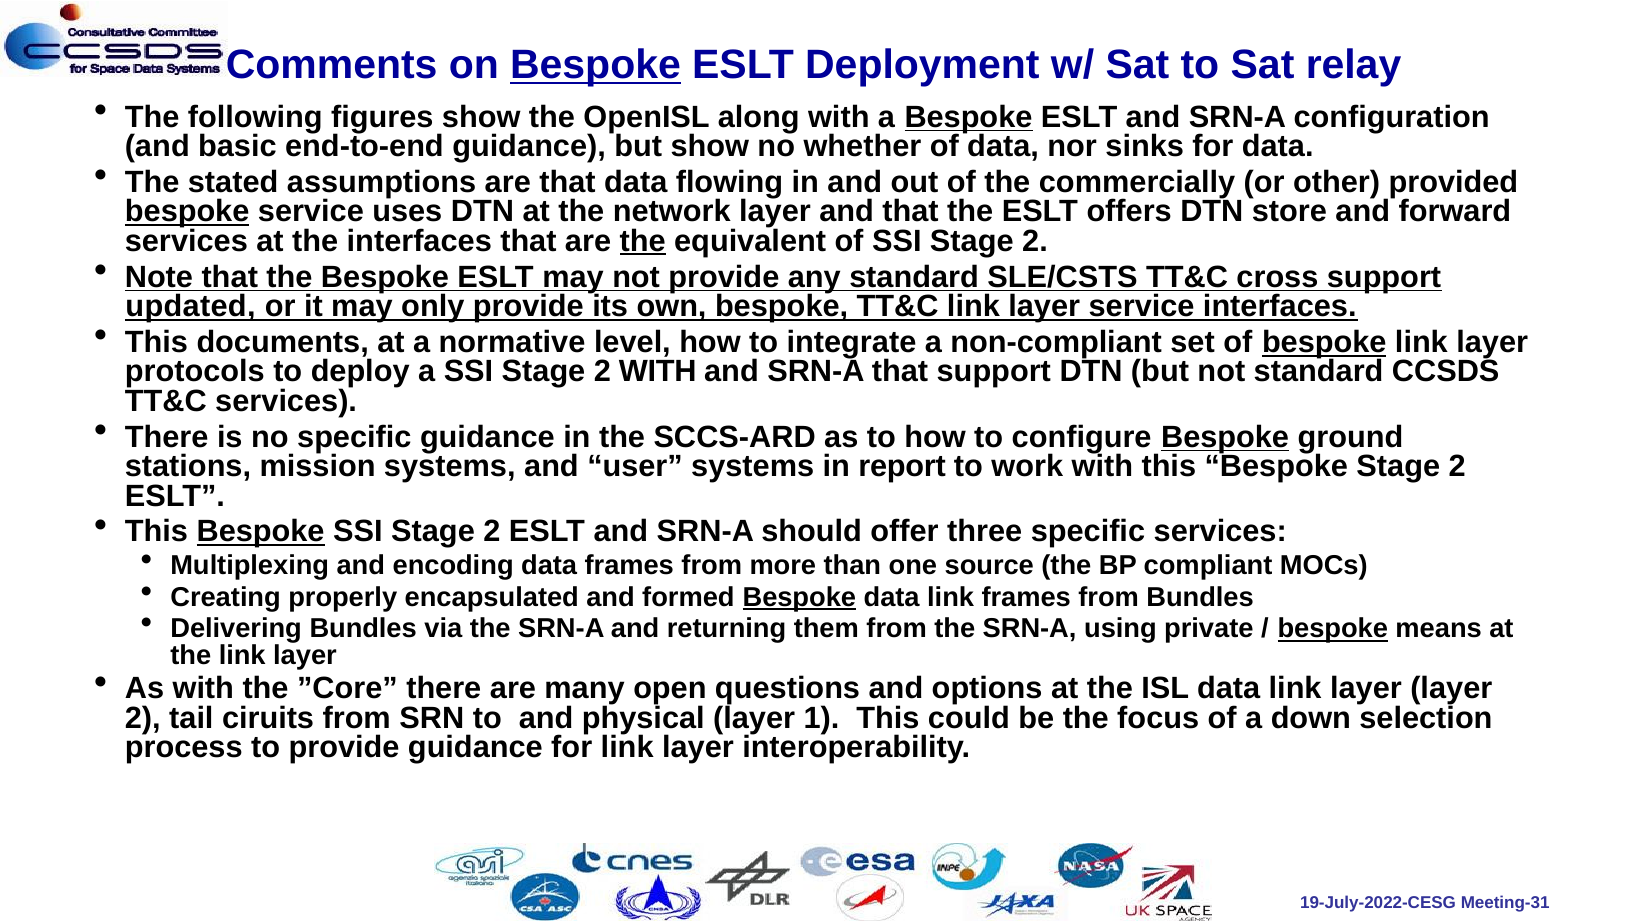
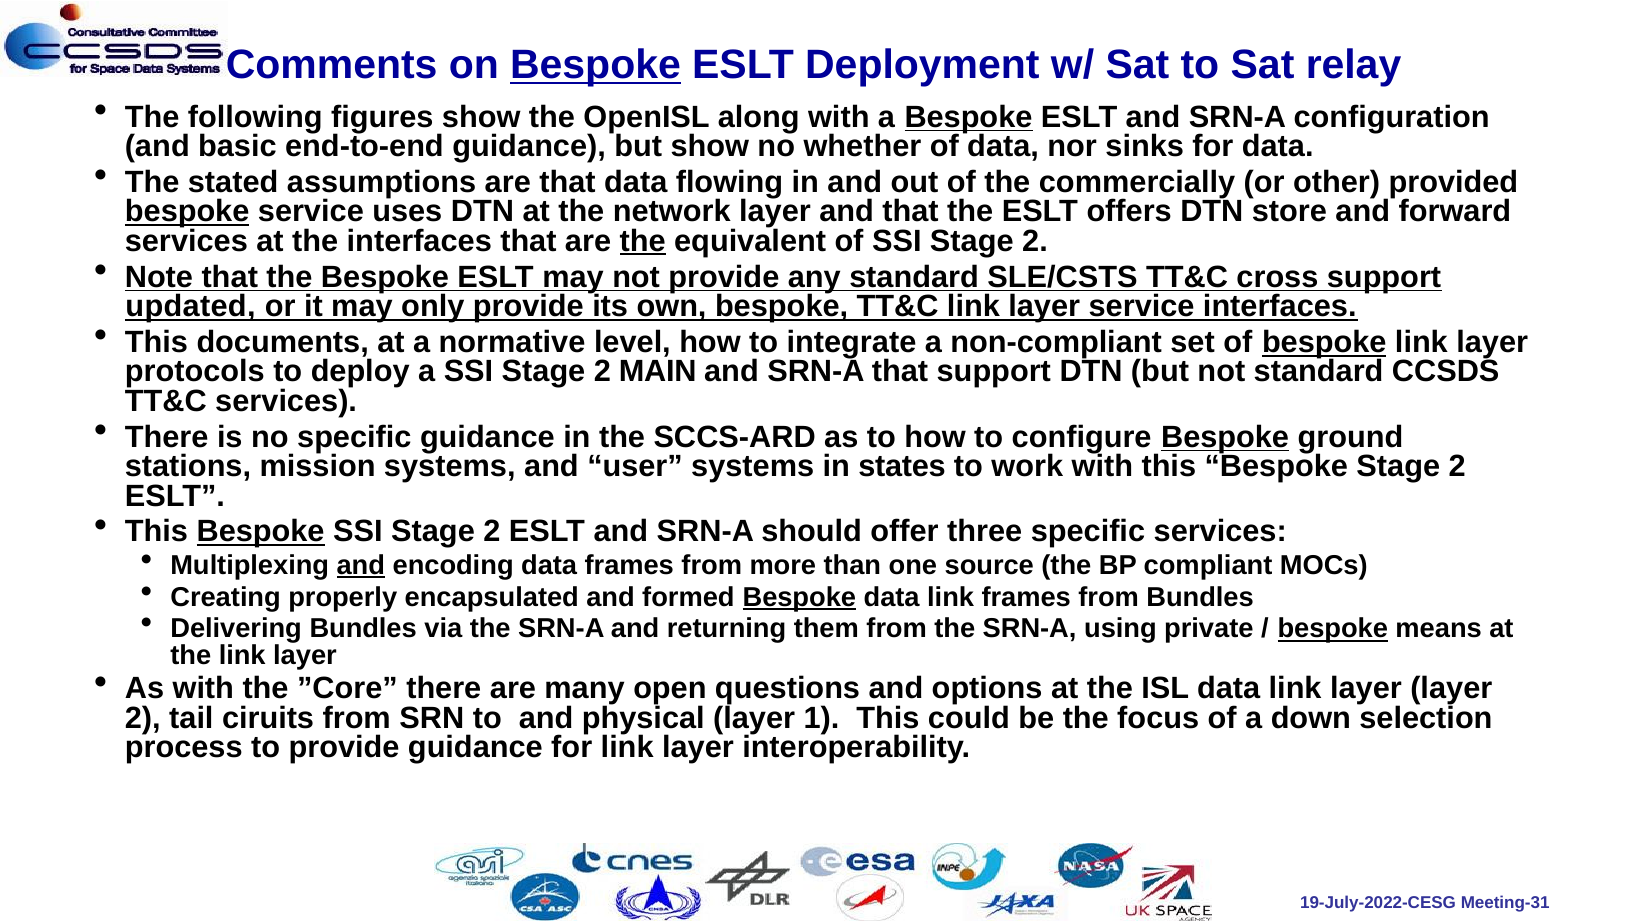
2 WITH: WITH -> MAIN
report: report -> states
and at (361, 565) underline: none -> present
